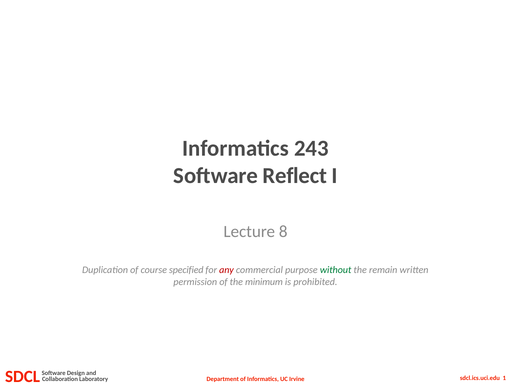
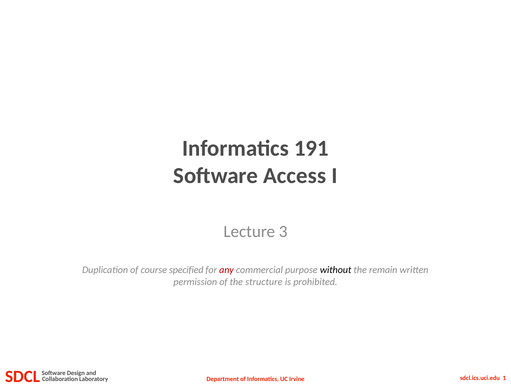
243: 243 -> 191
Reflect: Reflect -> Access
8: 8 -> 3
without colour: green -> black
minimum: minimum -> structure
